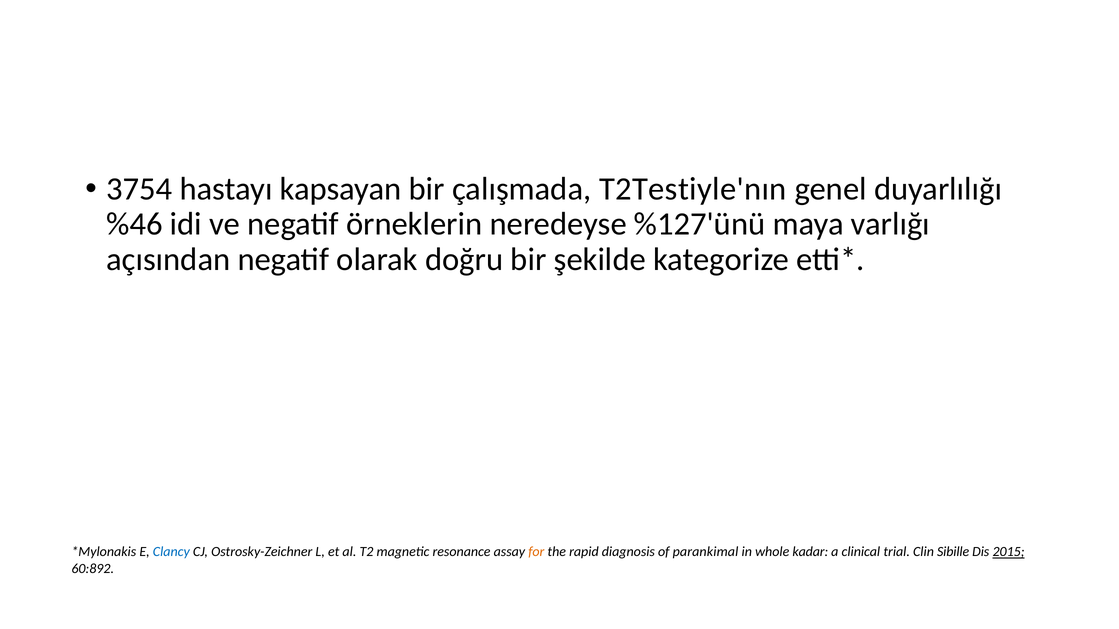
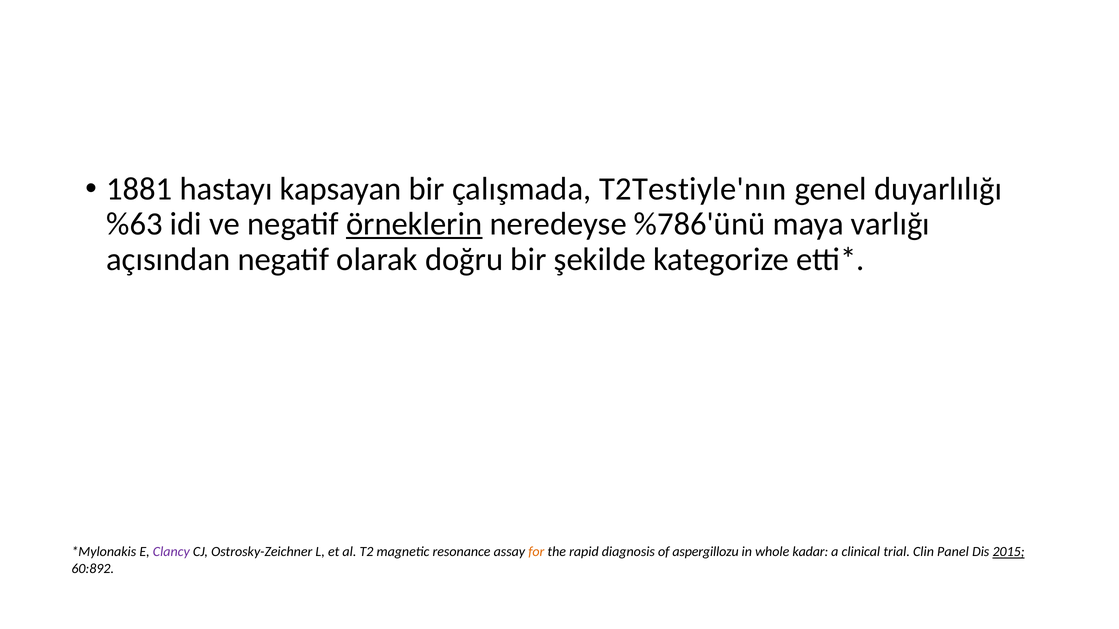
3754: 3754 -> 1881
%46: %46 -> %63
örneklerin underline: none -> present
%127'ünü: %127'ünü -> %786'ünü
Clancy colour: blue -> purple
parankimal: parankimal -> aspergillozu
Sibille: Sibille -> Panel
